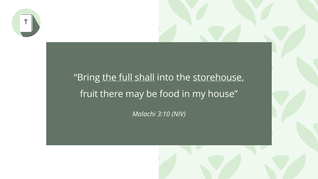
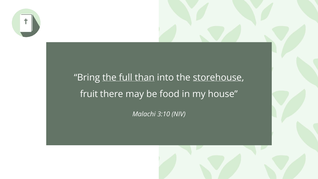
shall: shall -> than
